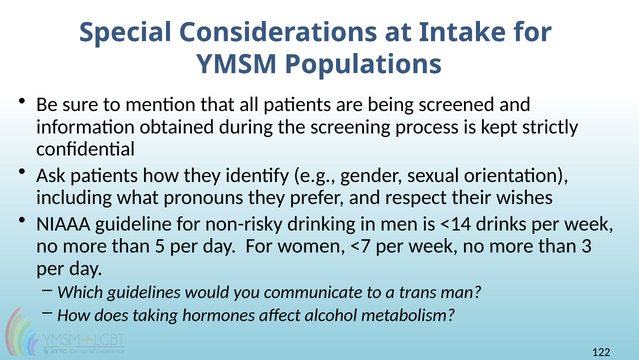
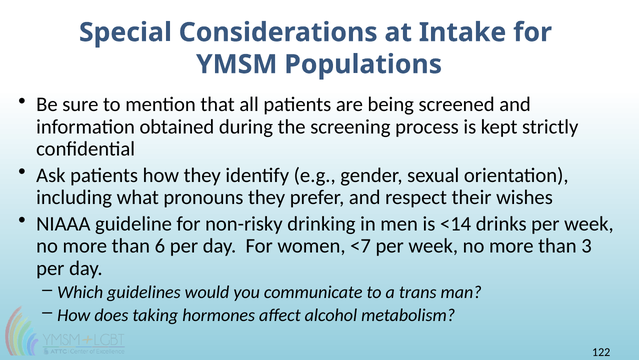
5: 5 -> 6
